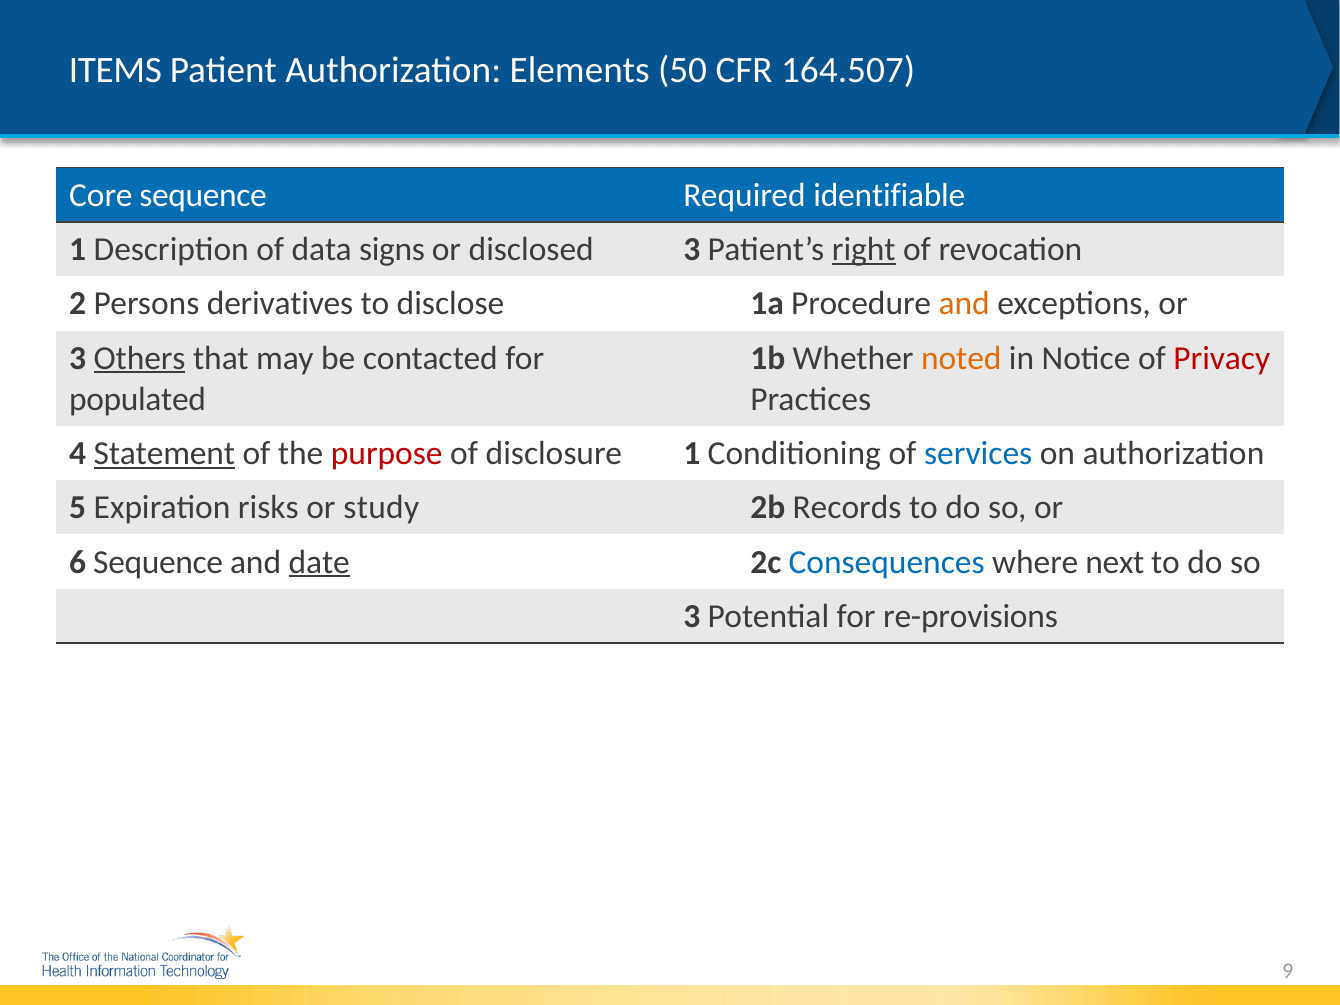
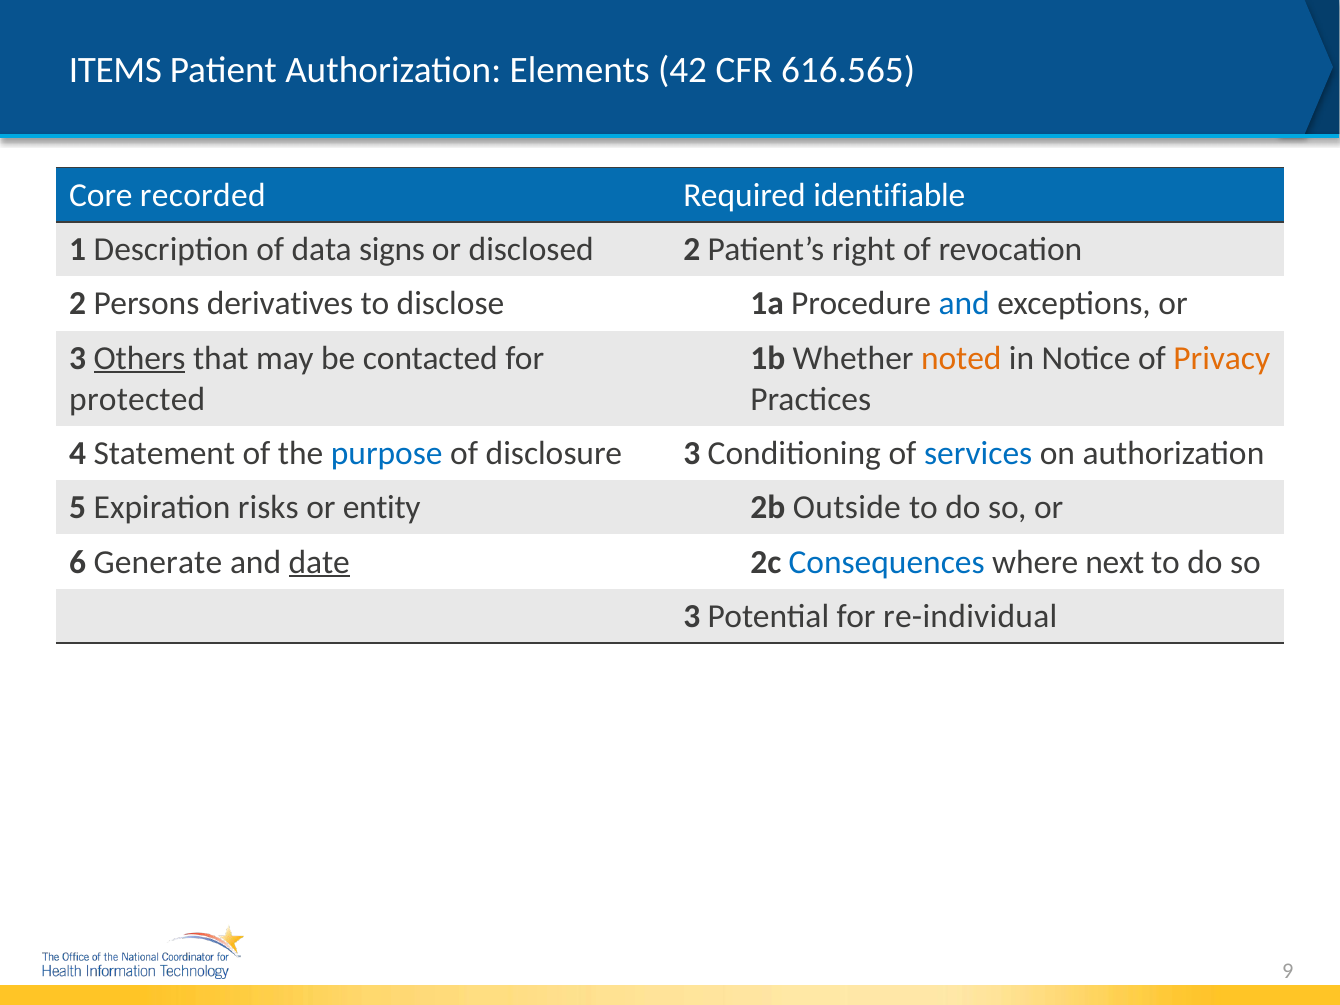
50: 50 -> 42
164.507: 164.507 -> 616.565
Core sequence: sequence -> recorded
disclosed 3: 3 -> 2
right underline: present -> none
and at (964, 304) colour: orange -> blue
Privacy colour: red -> orange
populated: populated -> protected
Statement underline: present -> none
purpose colour: red -> blue
disclosure 1: 1 -> 3
study: study -> entity
Records: Records -> Outside
6 Sequence: Sequence -> Generate
re-provisions: re-provisions -> re-individual
